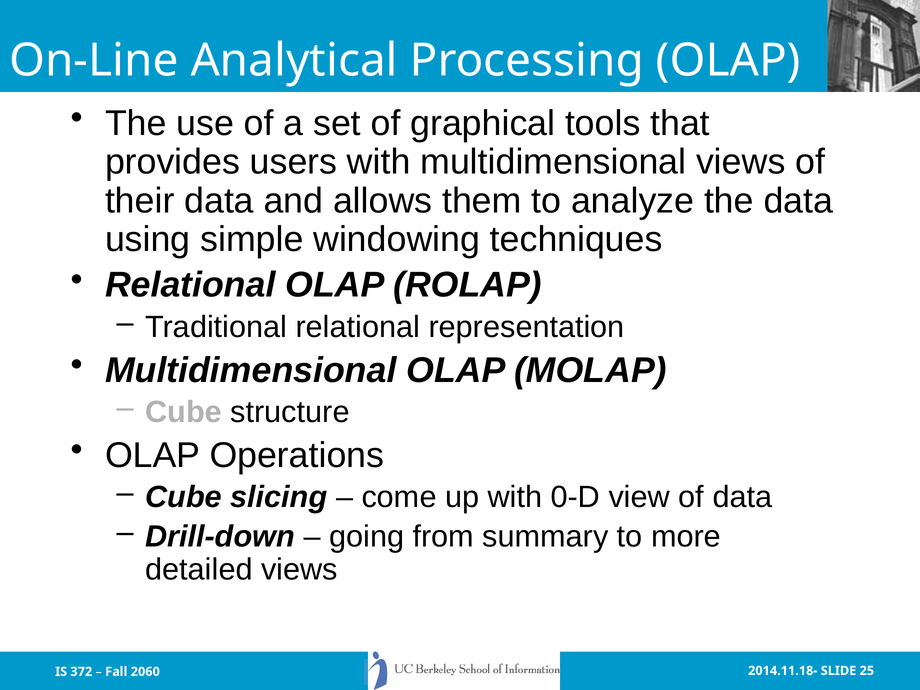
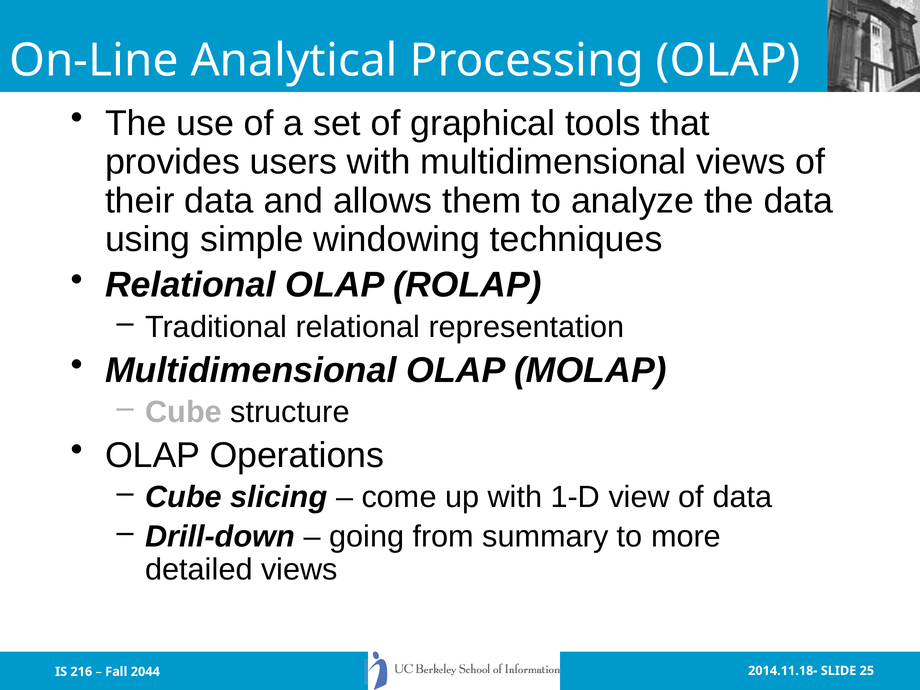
0-D: 0-D -> 1-D
372: 372 -> 216
2060: 2060 -> 2044
